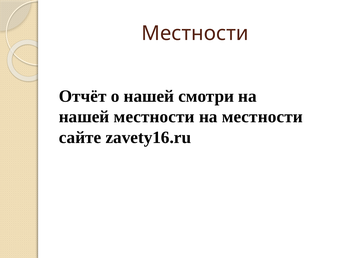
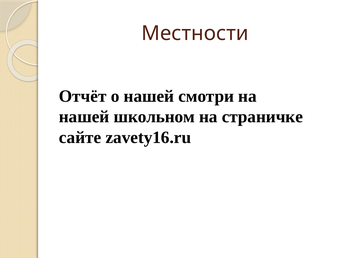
нашей местности: местности -> школьном
на местности: местности -> страничке
